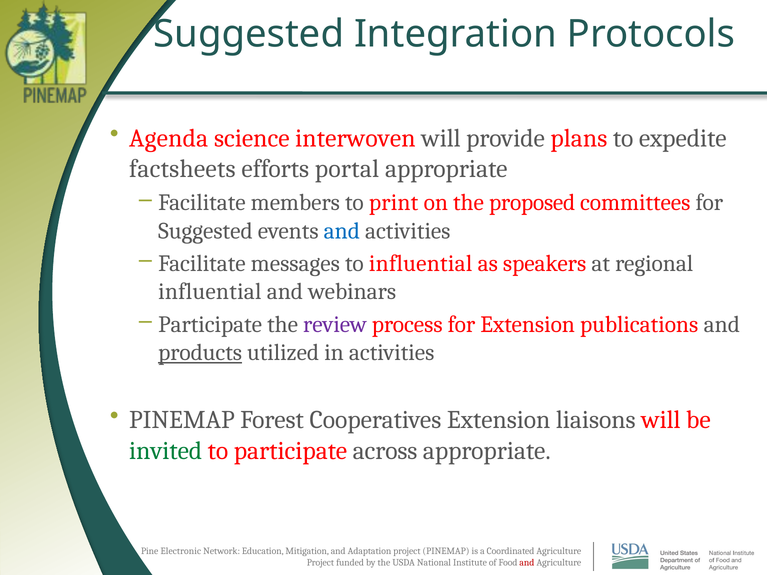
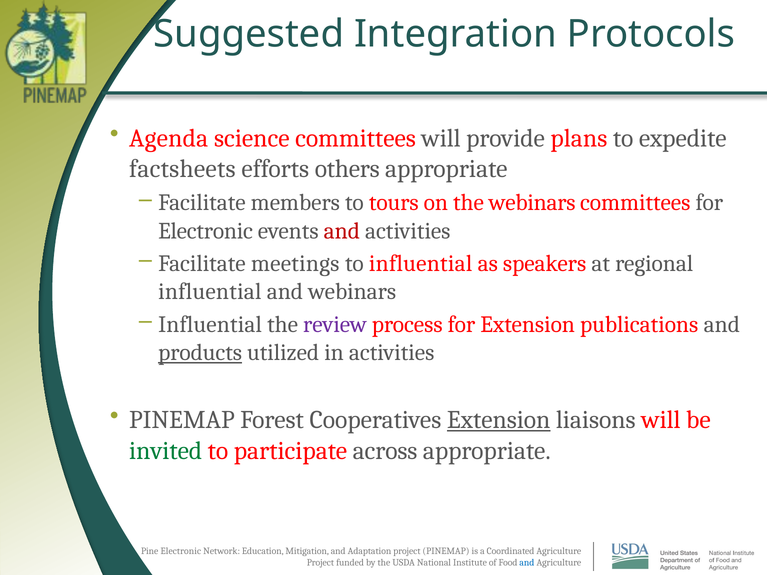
science interwoven: interwoven -> committees
portal: portal -> others
print: print -> tours
the proposed: proposed -> webinars
Suggested at (205, 231): Suggested -> Electronic
and at (342, 231) colour: blue -> red
messages: messages -> meetings
Participate at (210, 325): Participate -> Influential
Extension at (499, 420) underline: none -> present
and at (527, 563) colour: red -> blue
